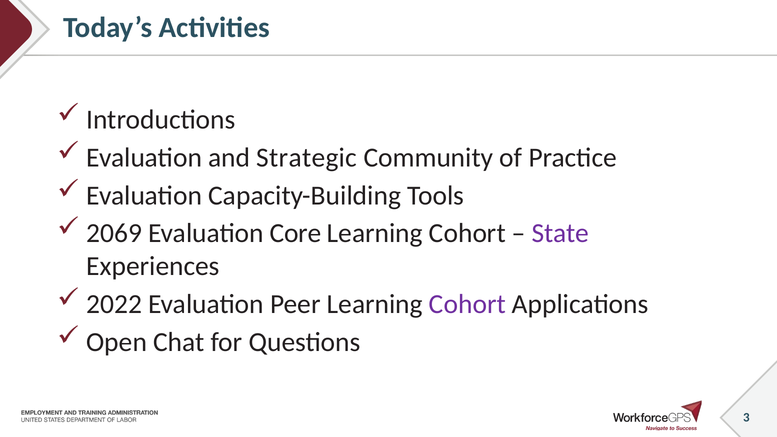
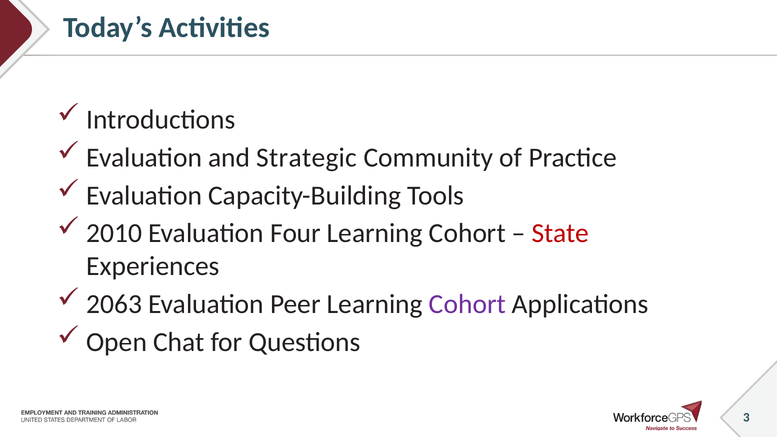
2069: 2069 -> 2010
Core: Core -> Four
State colour: purple -> red
2022: 2022 -> 2063
